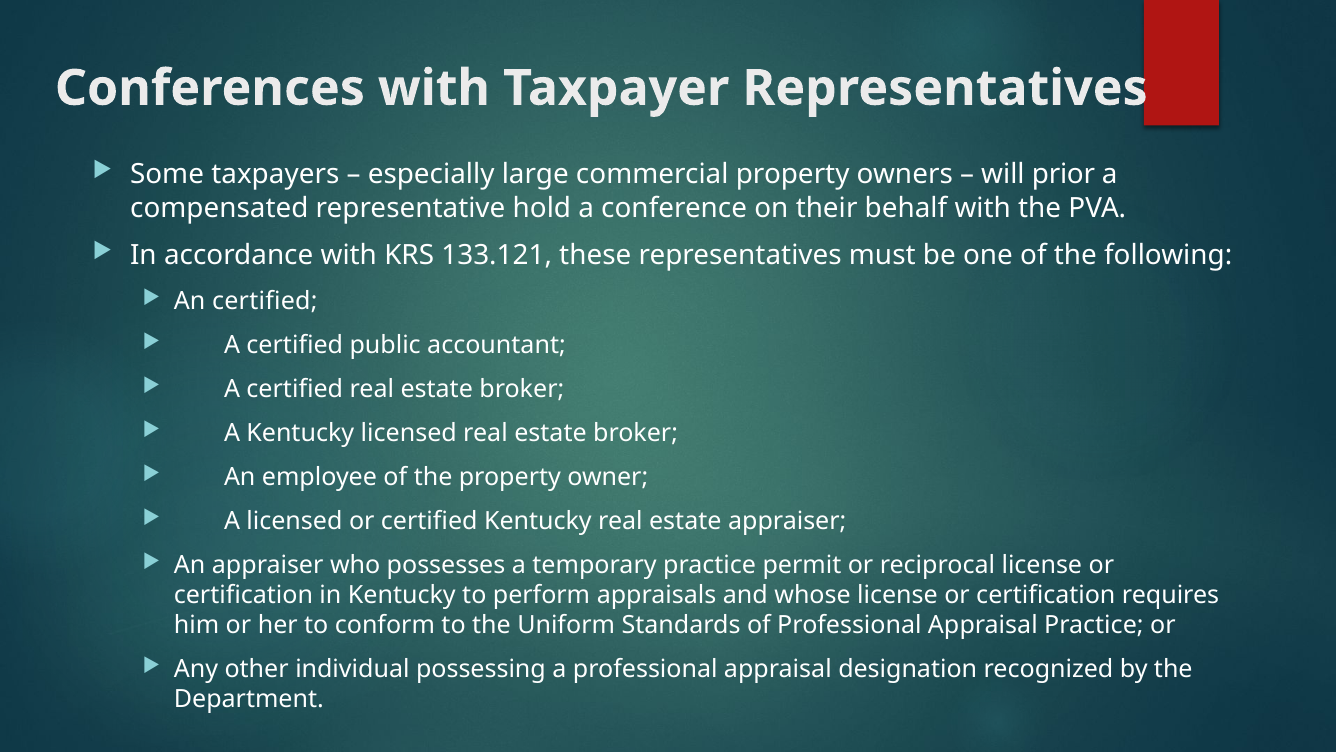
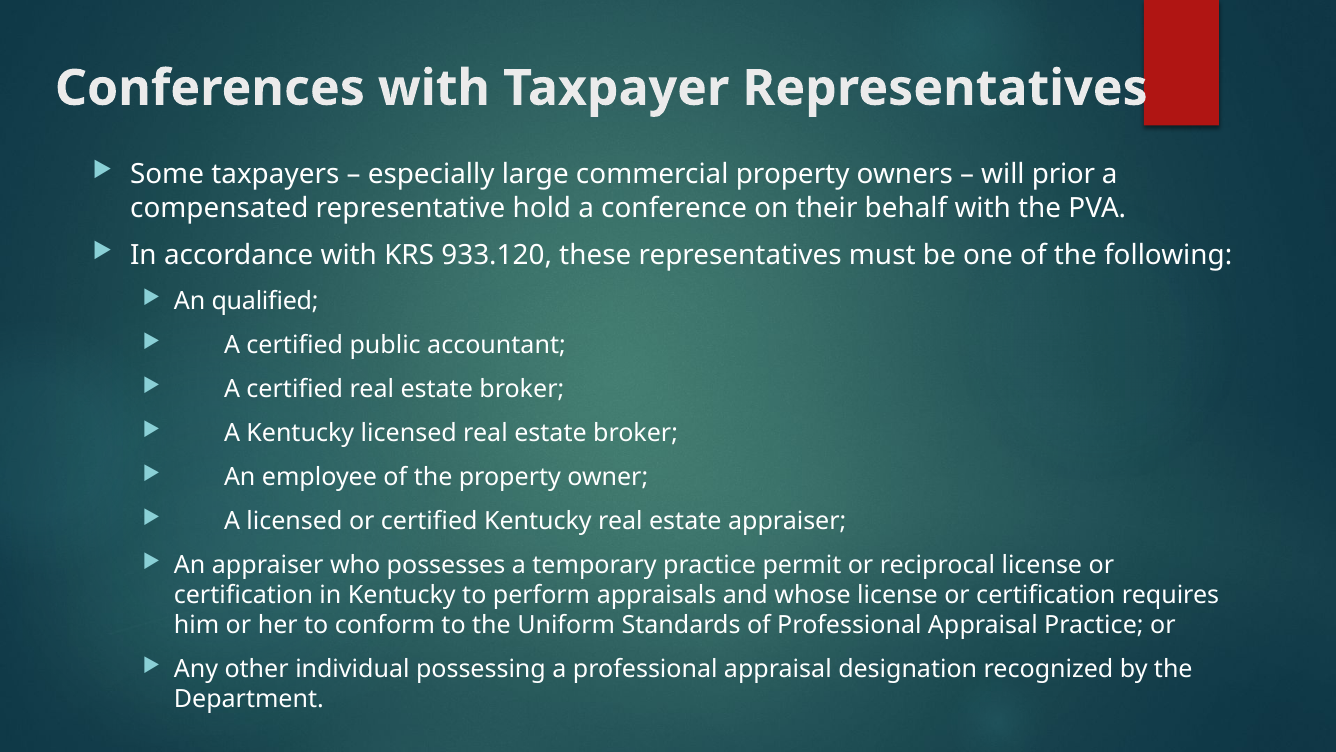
133.121: 133.121 -> 933.120
An certified: certified -> qualified
